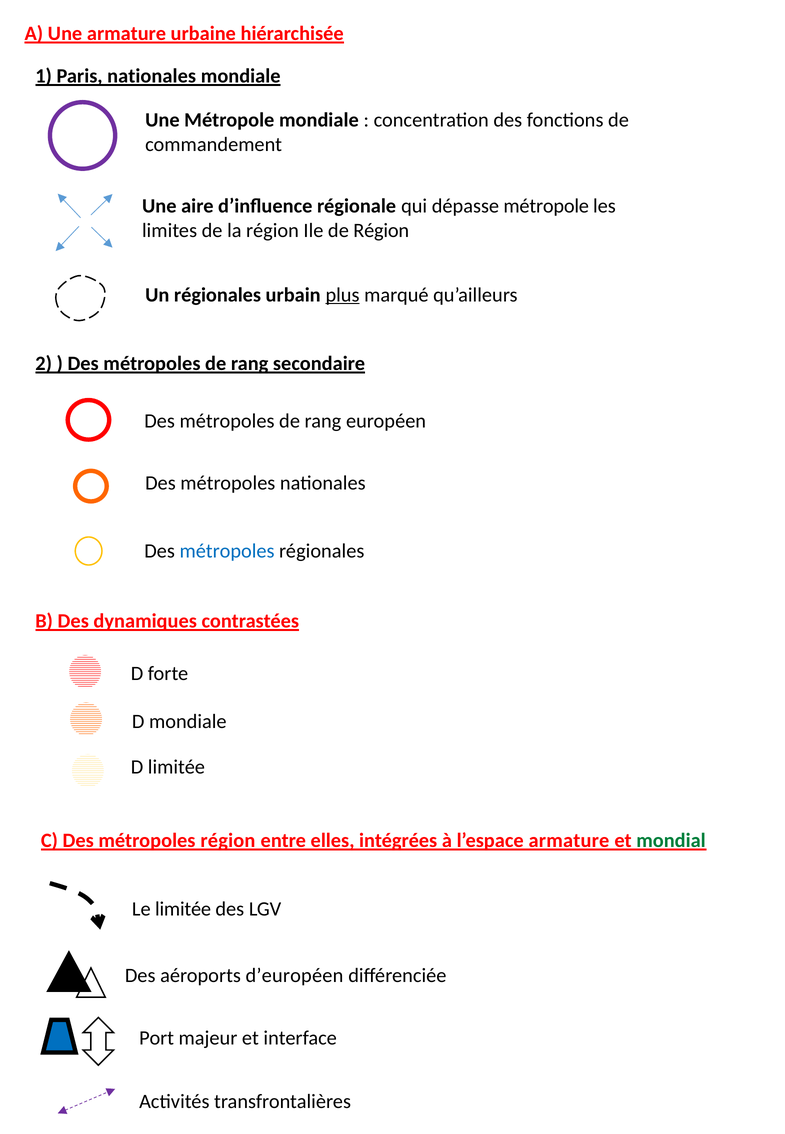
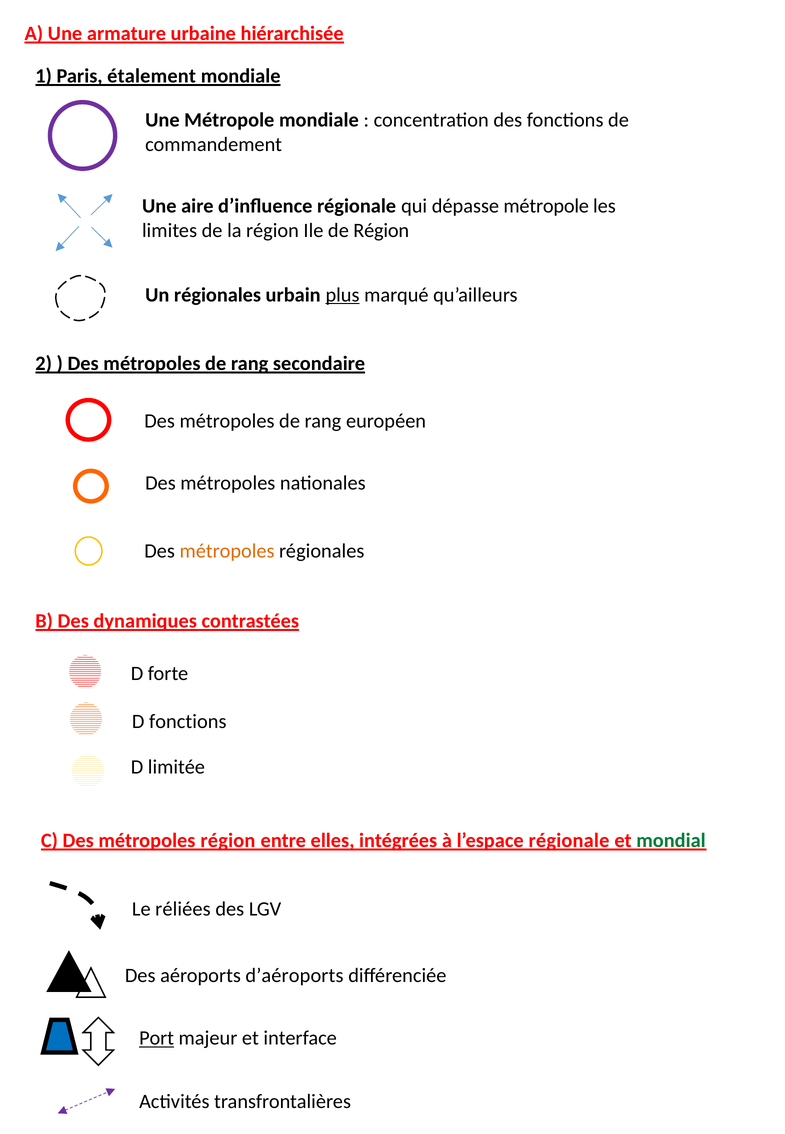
Paris nationales: nationales -> étalement
métropoles at (227, 551) colour: blue -> orange
D mondiale: mondiale -> fonctions
l’espace armature: armature -> régionale
Le limitée: limitée -> réliées
d’européen: d’européen -> d’aéroports
Port underline: none -> present
